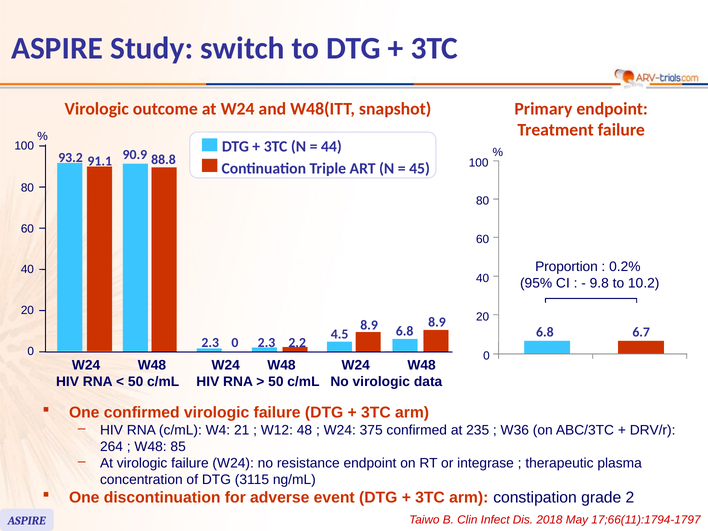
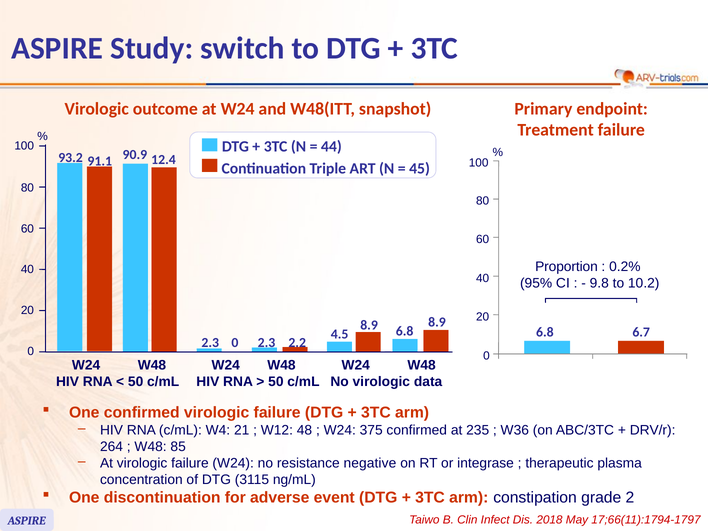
88.8: 88.8 -> 12.4
resistance endpoint: endpoint -> negative
